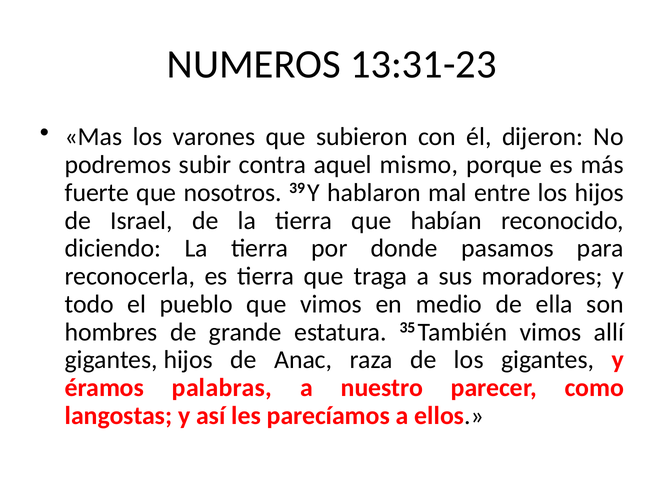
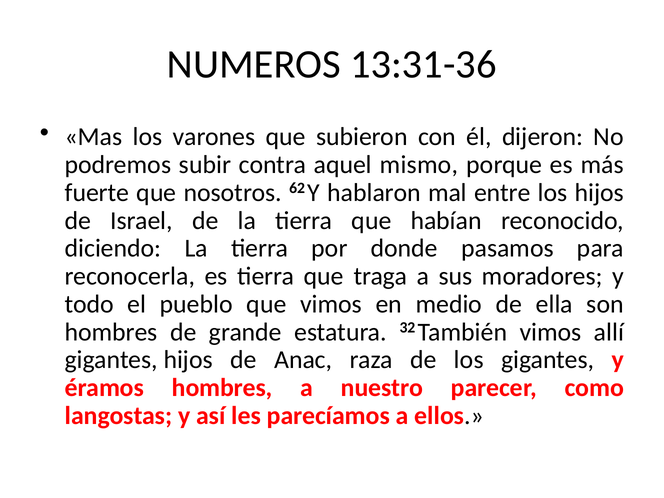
13:31-23: 13:31-23 -> 13:31-36
39: 39 -> 62
35: 35 -> 32
éramos palabras: palabras -> hombres
